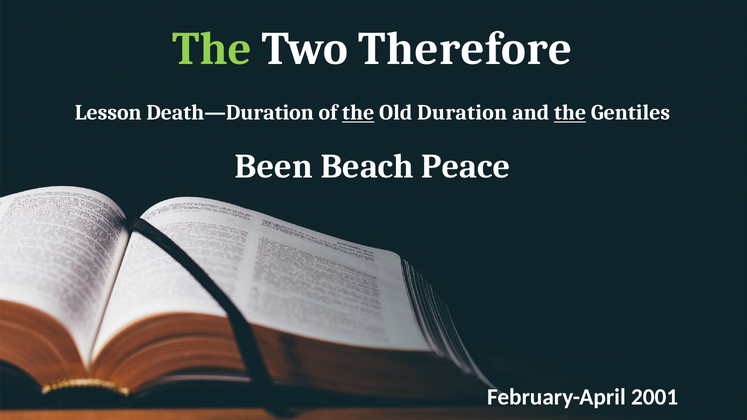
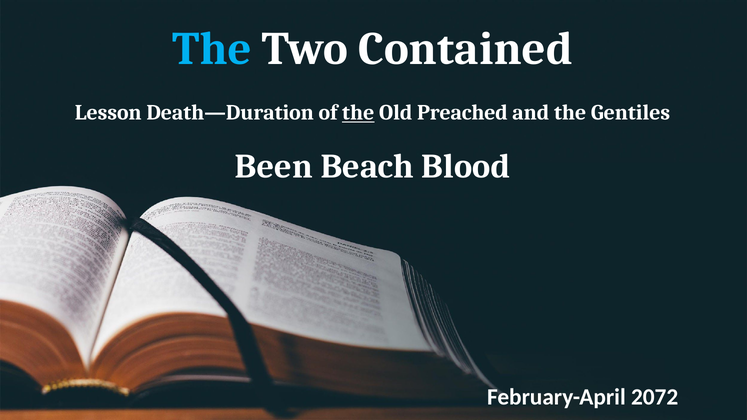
The at (212, 49) colour: light green -> light blue
Therefore: Therefore -> Contained
Duration: Duration -> Preached
the at (570, 113) underline: present -> none
Peace: Peace -> Blood
2001: 2001 -> 2072
